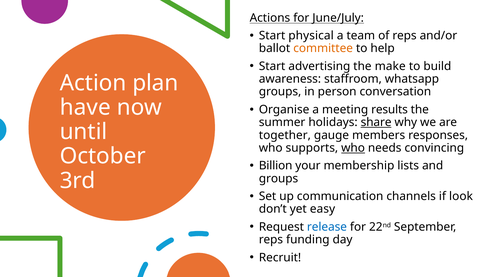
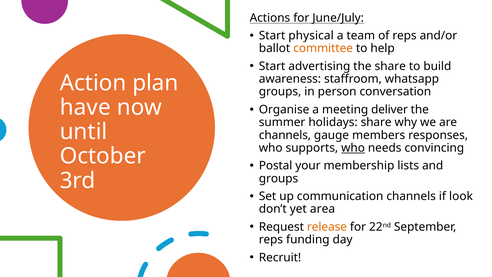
the make: make -> share
results: results -> deliver
share at (376, 122) underline: present -> none
together at (285, 135): together -> channels
Billion: Billion -> Postal
easy: easy -> area
release colour: blue -> orange
